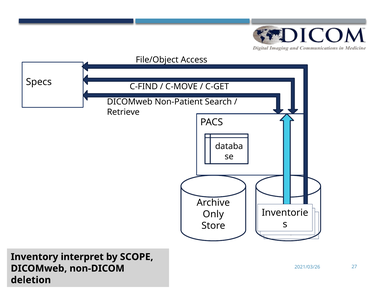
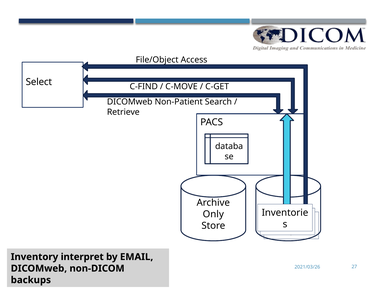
Specs: Specs -> Select
SCOPE: SCOPE -> EMAIL
deletion: deletion -> backups
